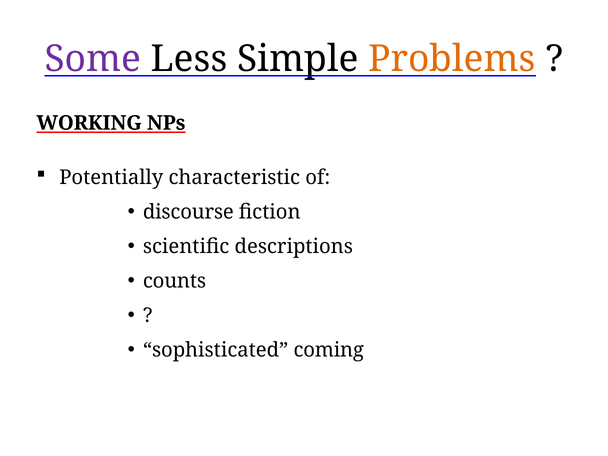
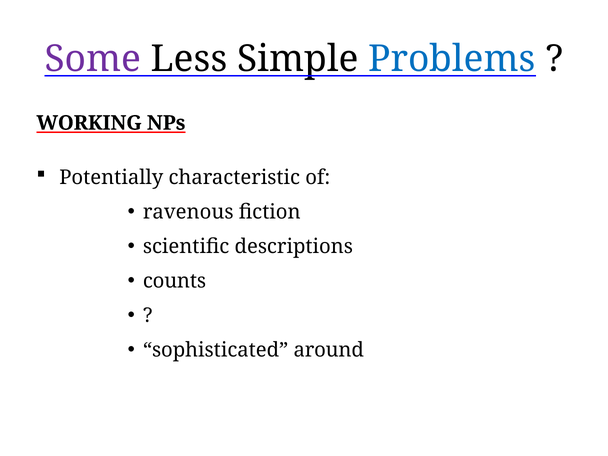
Problems colour: orange -> blue
discourse: discourse -> ravenous
coming: coming -> around
